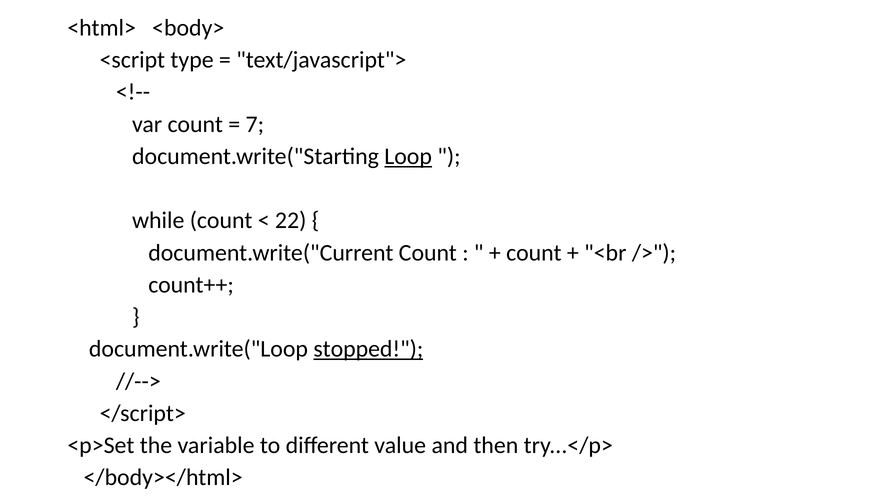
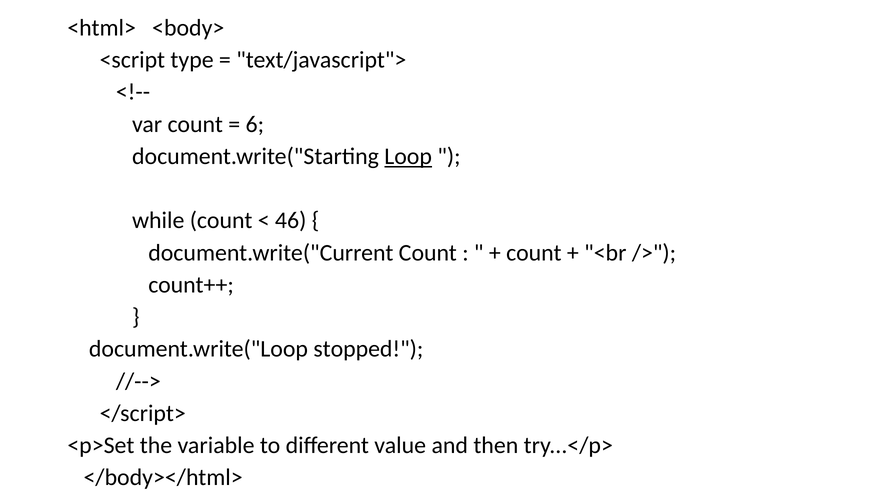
7: 7 -> 6
22: 22 -> 46
stopped underline: present -> none
